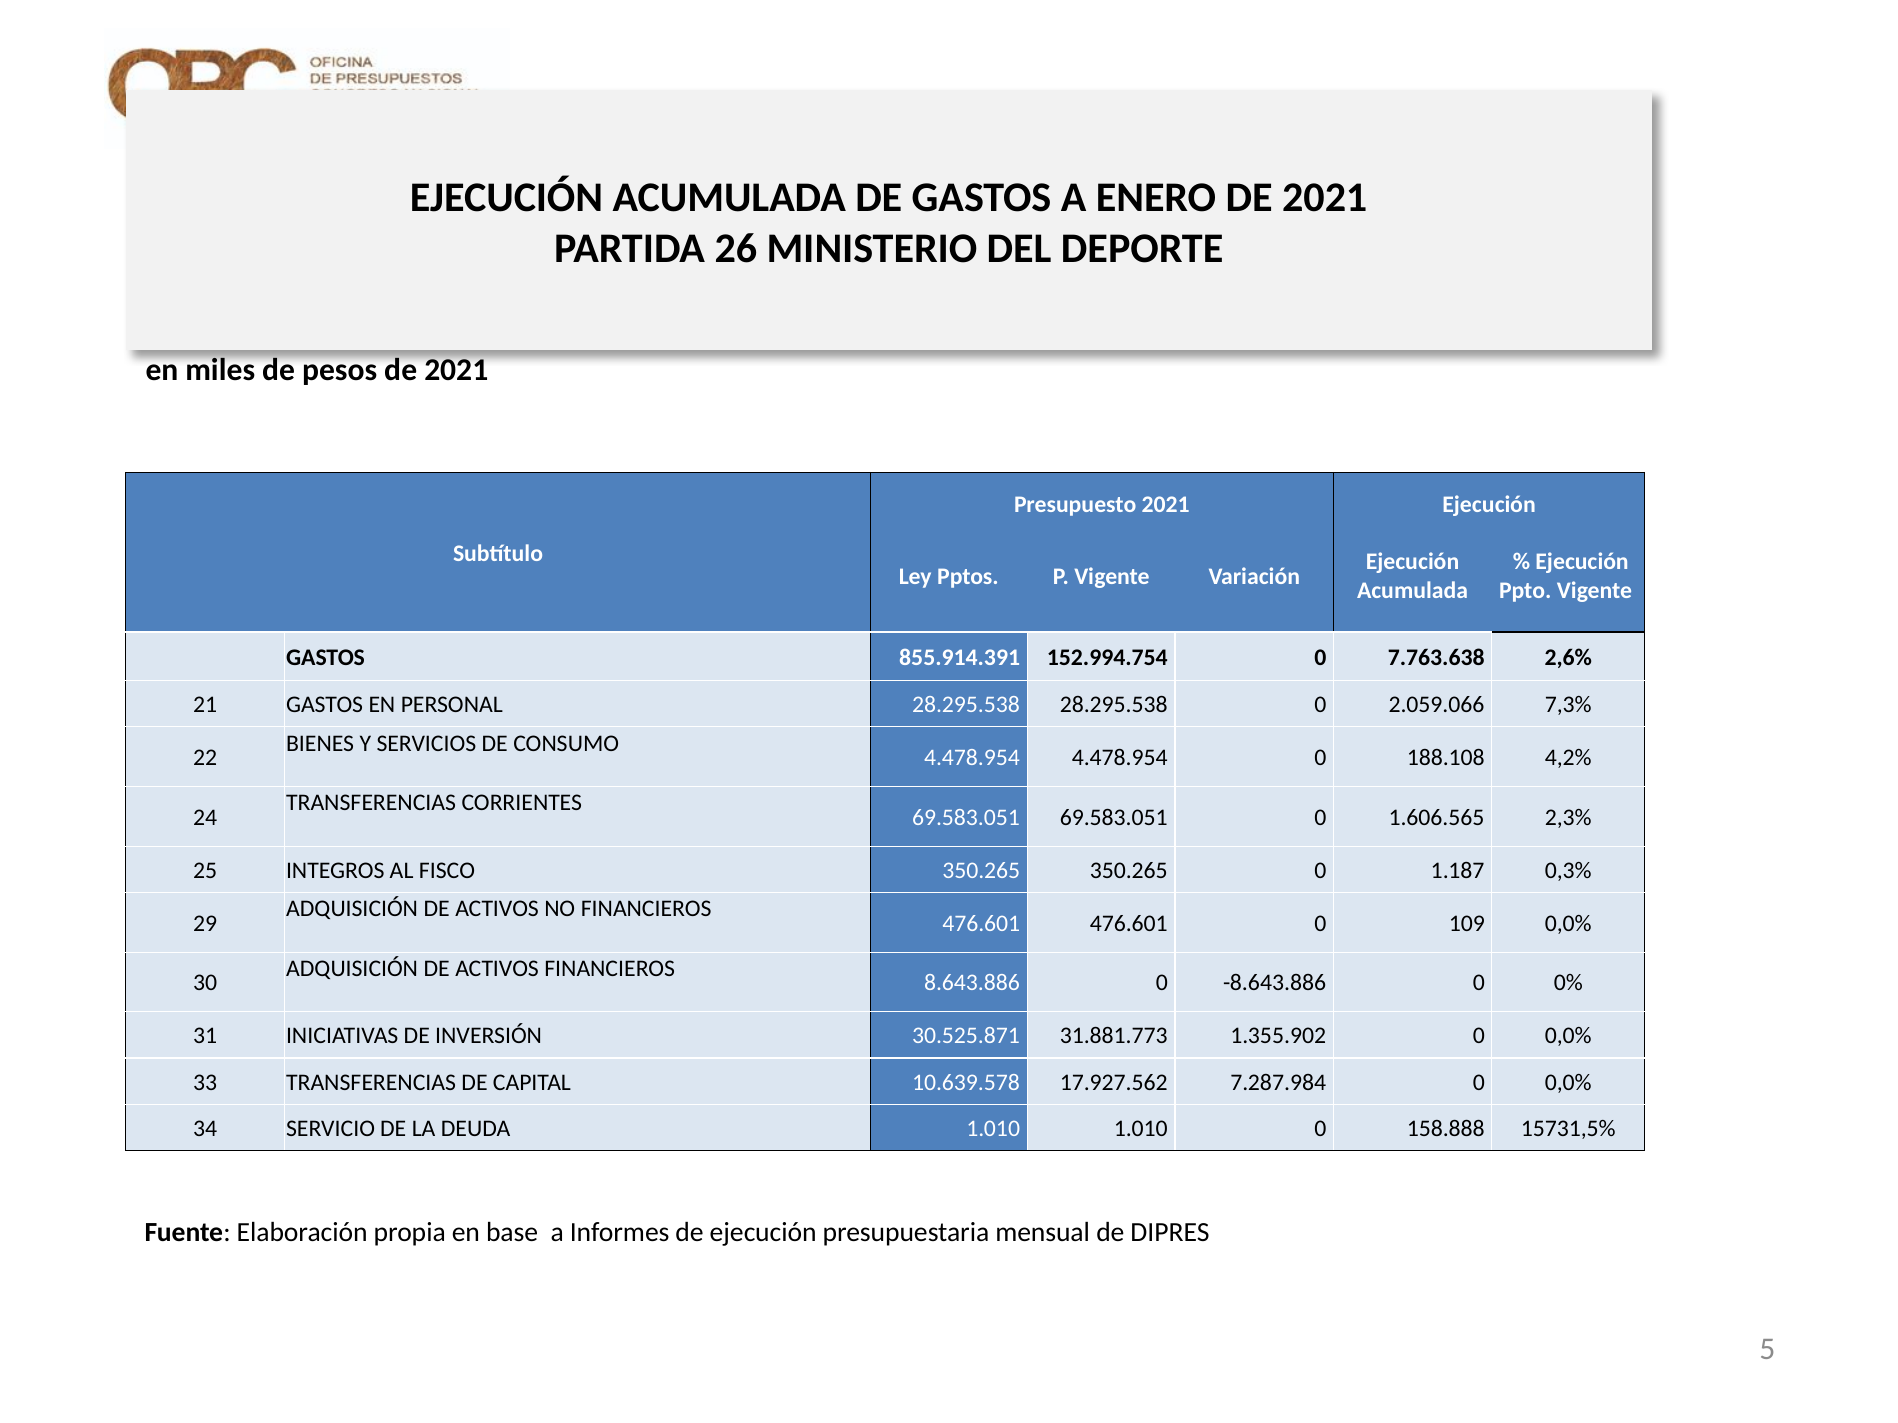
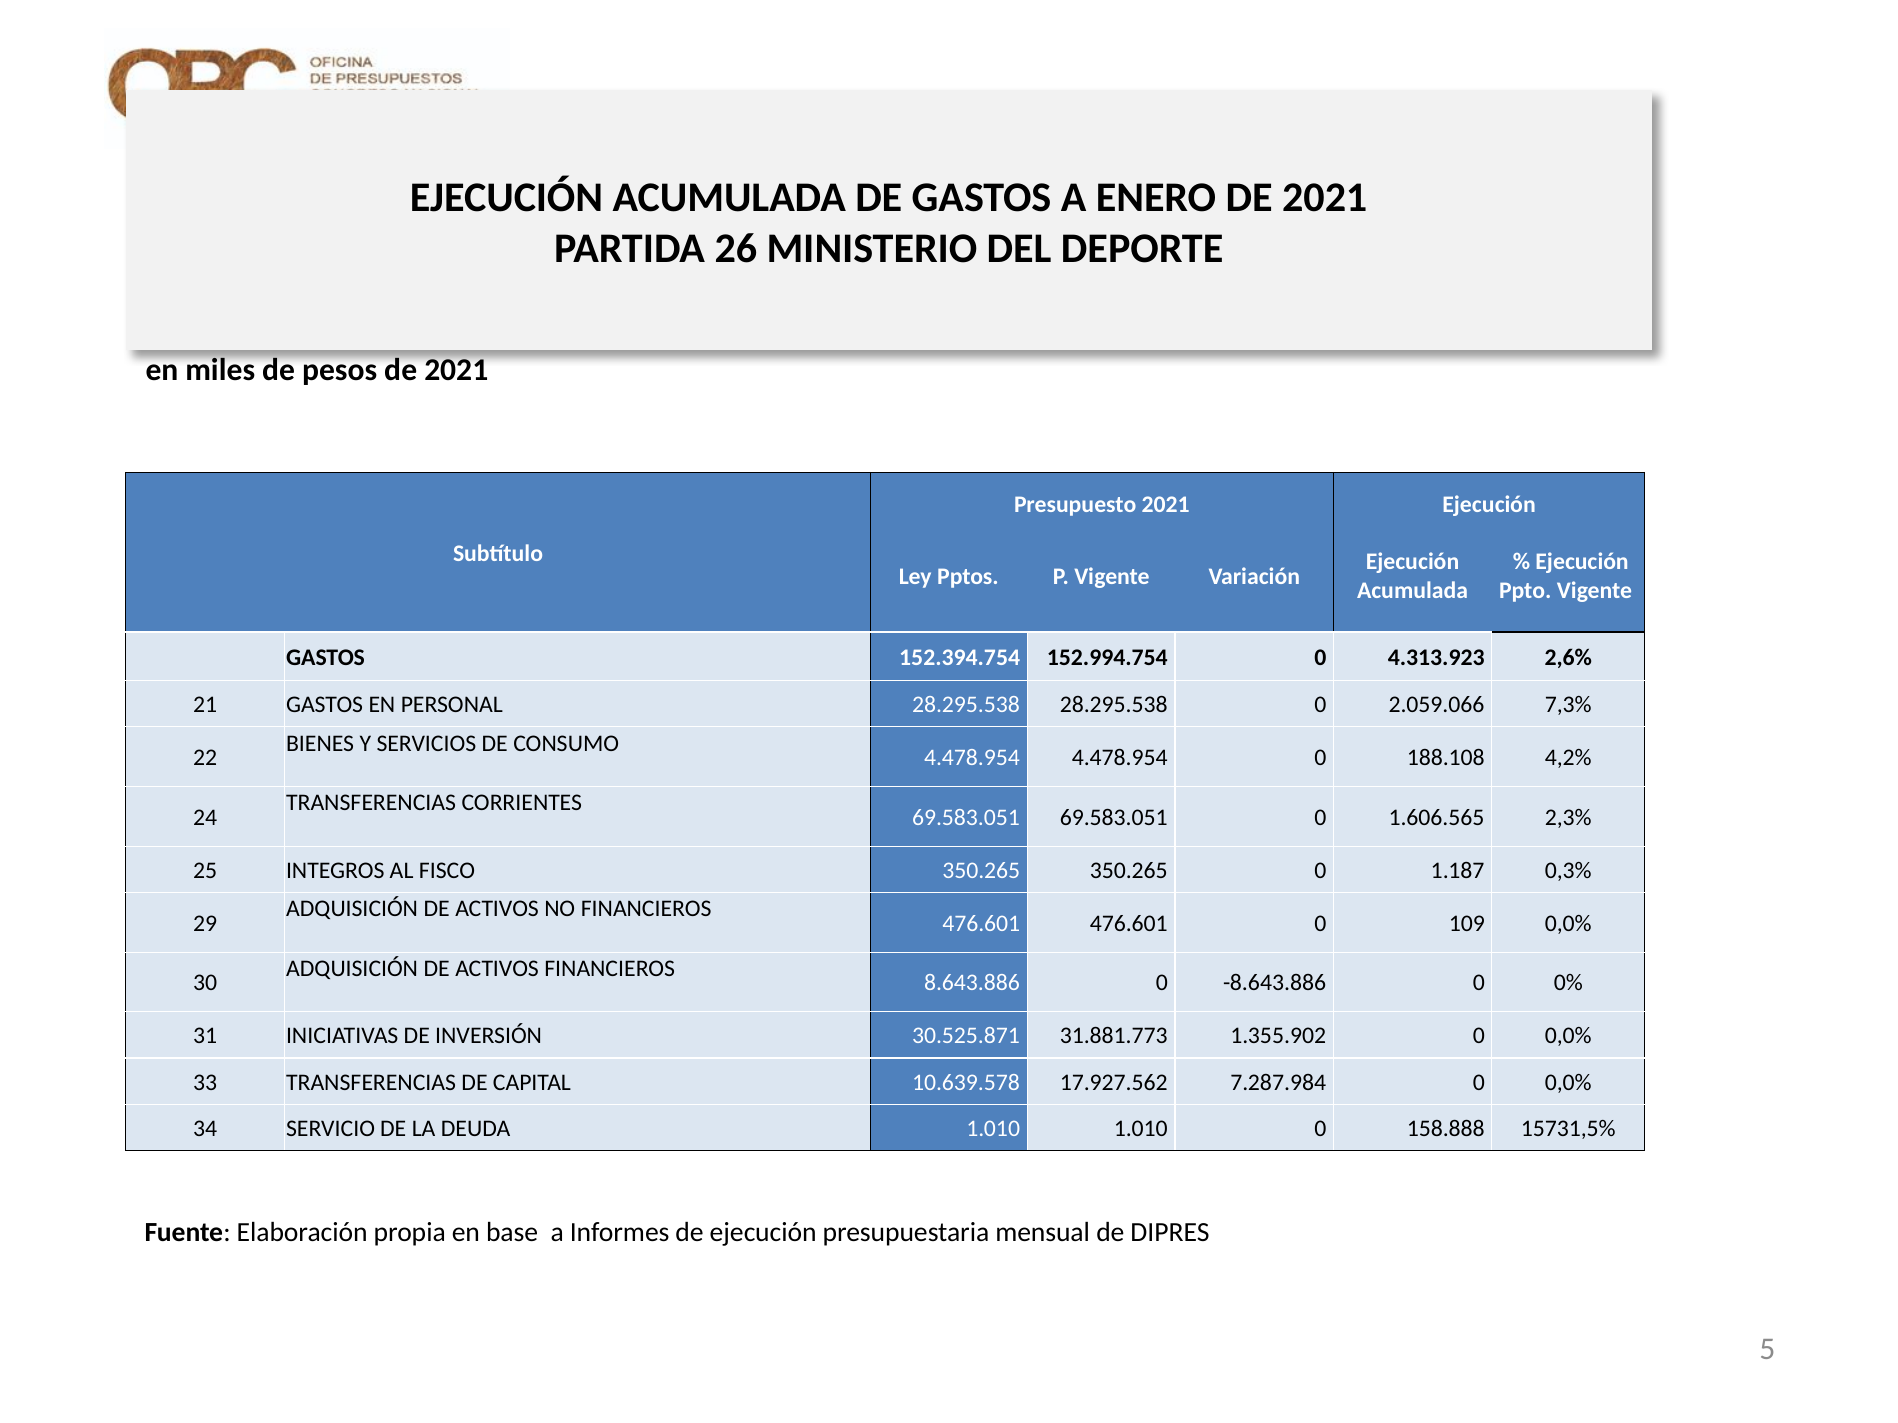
855.914.391: 855.914.391 -> 152.394.754
7.763.638: 7.763.638 -> 4.313.923
